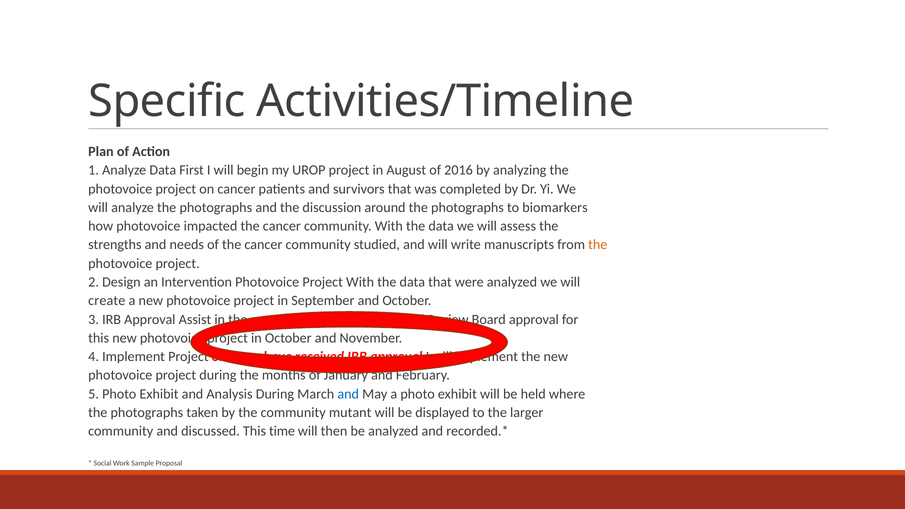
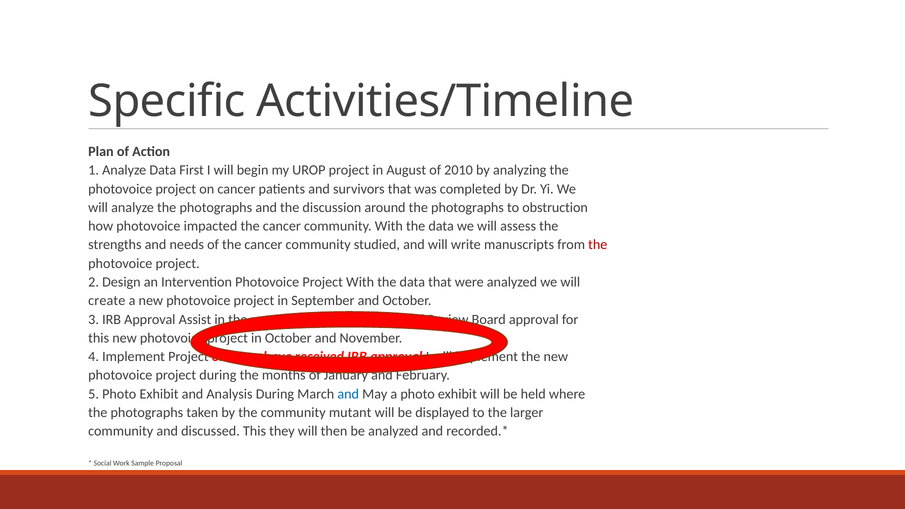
2016: 2016 -> 2010
biomarkers: biomarkers -> obstruction
the at (598, 245) colour: orange -> red
time: time -> they
